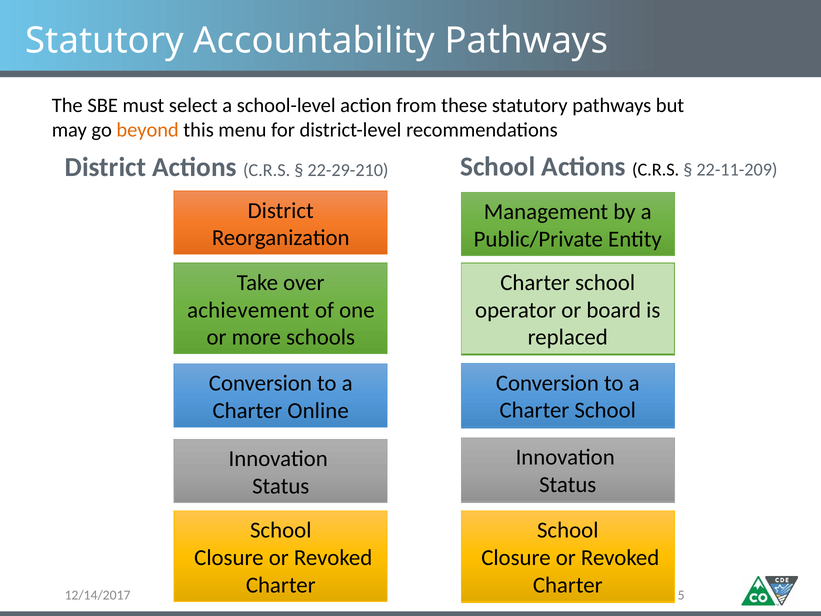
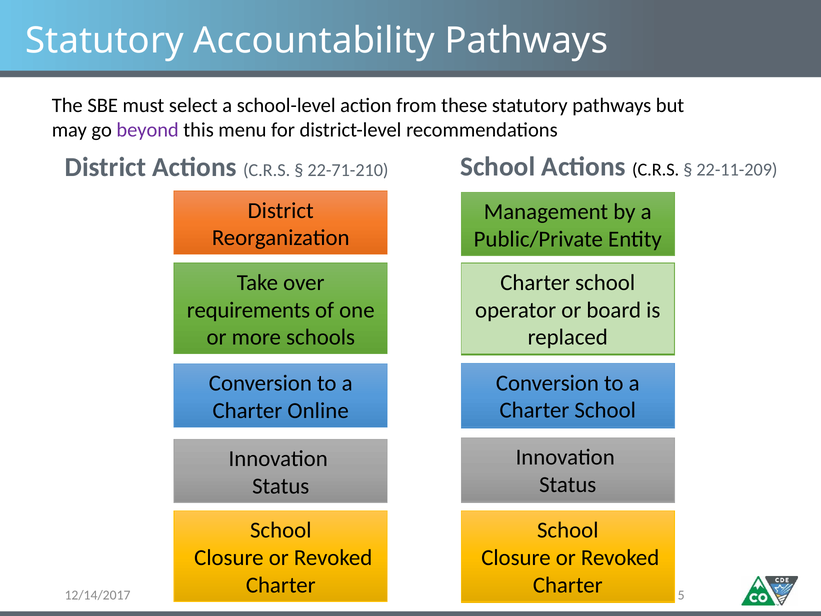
beyond colour: orange -> purple
22-29-210: 22-29-210 -> 22-71-210
achievement: achievement -> requirements
